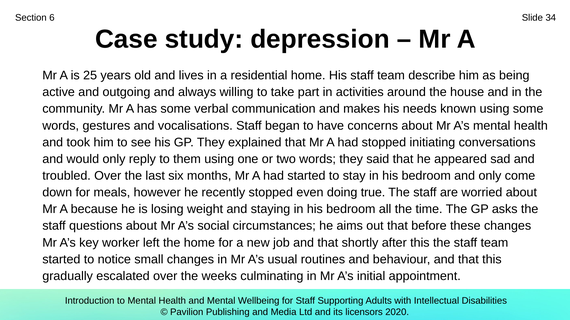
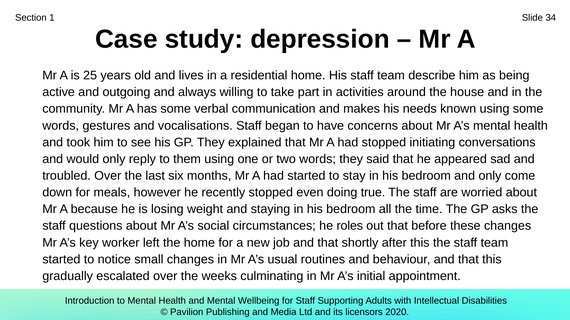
6: 6 -> 1
aims: aims -> roles
